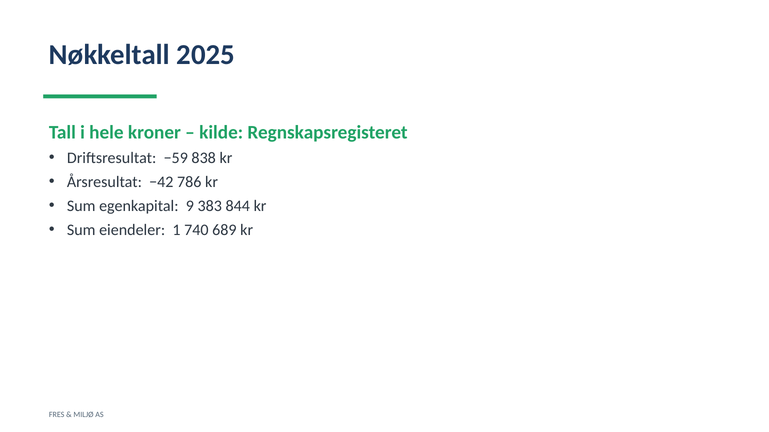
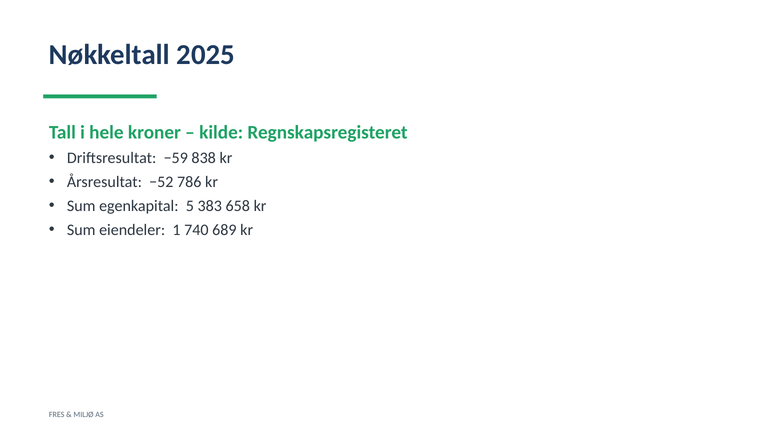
−42: −42 -> −52
9: 9 -> 5
844: 844 -> 658
